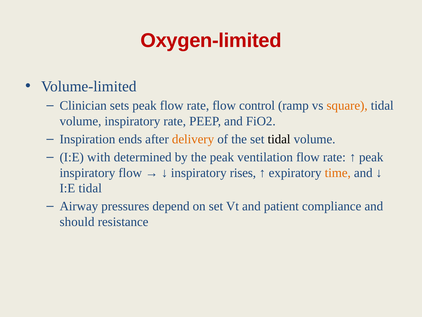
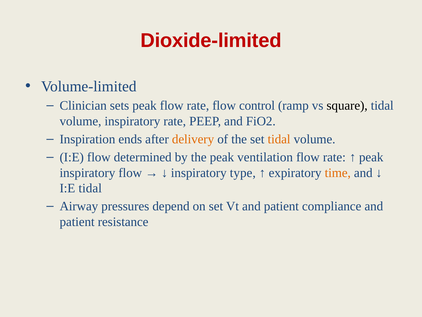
Oxygen-limited: Oxygen-limited -> Dioxide-limited
square colour: orange -> black
tidal at (279, 139) colour: black -> orange
I:E with: with -> flow
rises: rises -> type
should at (77, 221): should -> patient
